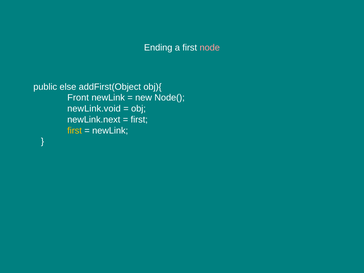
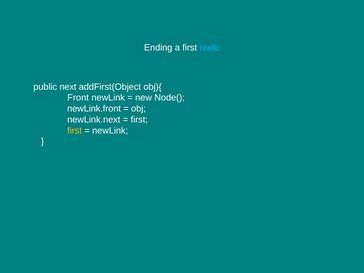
node colour: pink -> light blue
else: else -> next
newLink.void: newLink.void -> newLink.front
